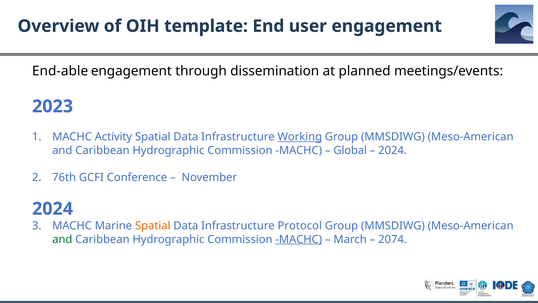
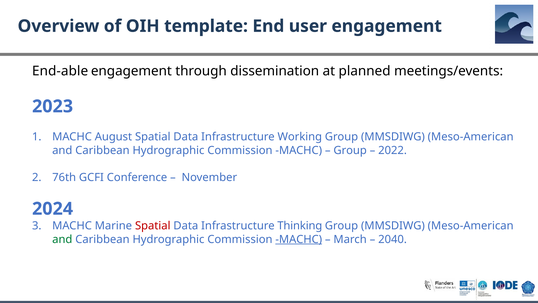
Activity: Activity -> August
Working underline: present -> none
Global at (350, 150): Global -> Group
2024 at (393, 150): 2024 -> 2022
Spatial at (153, 226) colour: orange -> red
Protocol: Protocol -> Thinking
2074: 2074 -> 2040
